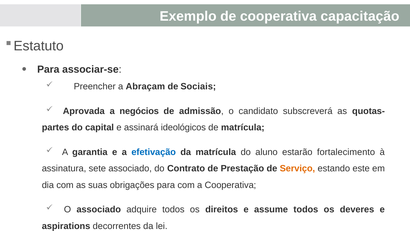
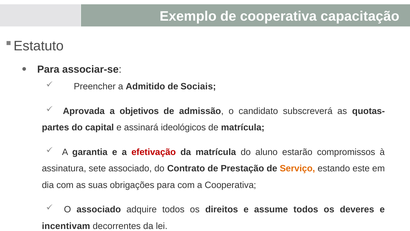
Abraçam: Abraçam -> Admitido
negócios: negócios -> objetivos
efetivação colour: blue -> red
fortalecimento: fortalecimento -> compromissos
aspirations: aspirations -> incentivam
